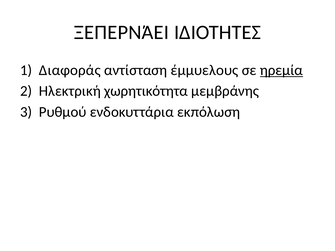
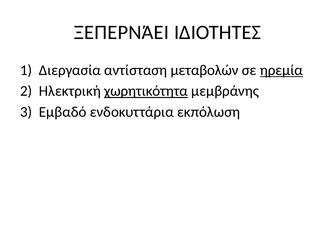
Διαφοράς: Διαφοράς -> Διεργασία
έμμυελους: έμμυελους -> μεταβολών
χωρητικότητα underline: none -> present
Ρυθμού: Ρυθμού -> Εμβαδό
